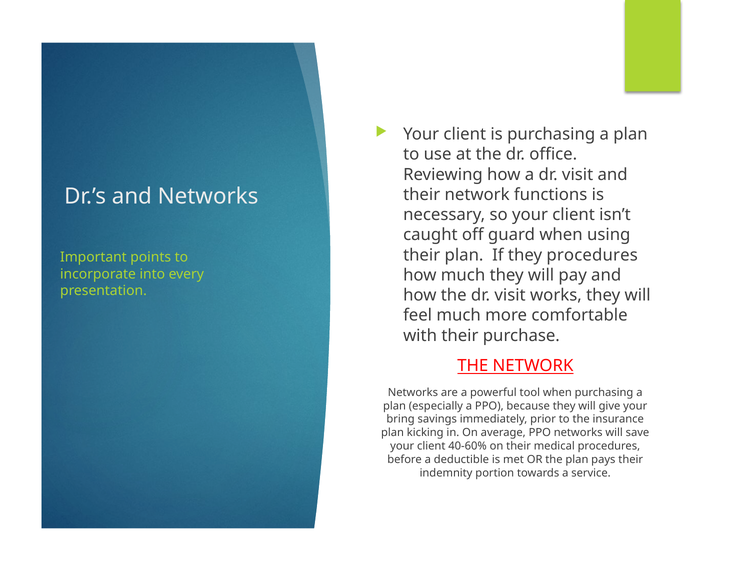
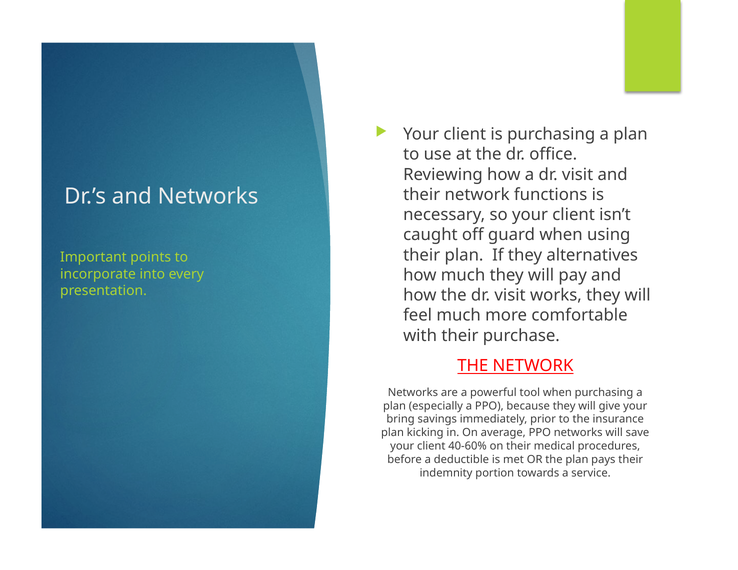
they procedures: procedures -> alternatives
